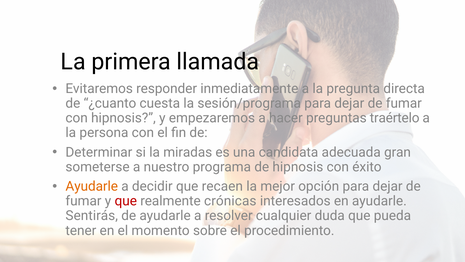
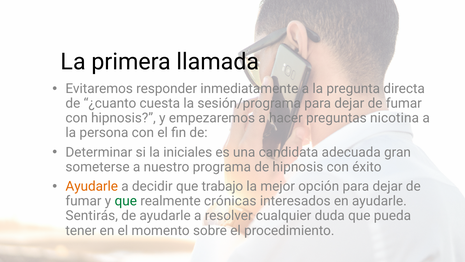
traértelo: traértelo -> nicotina
miradas: miradas -> iniciales
recaen: recaen -> trabajo
que at (126, 201) colour: red -> green
